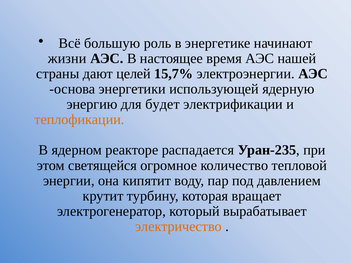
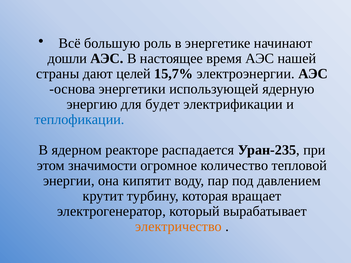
жизни: жизни -> дошли
теплофикации colour: orange -> blue
светящейся: светящейся -> значимости
